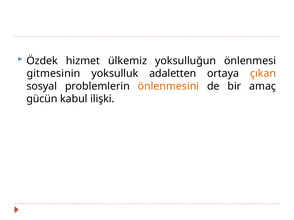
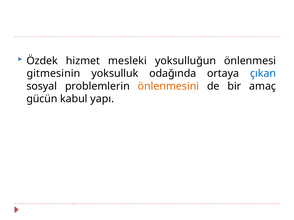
ülkemiz: ülkemiz -> mesleki
adaletten: adaletten -> odağında
çıkan colour: orange -> blue
ilişki: ilişki -> yapı
